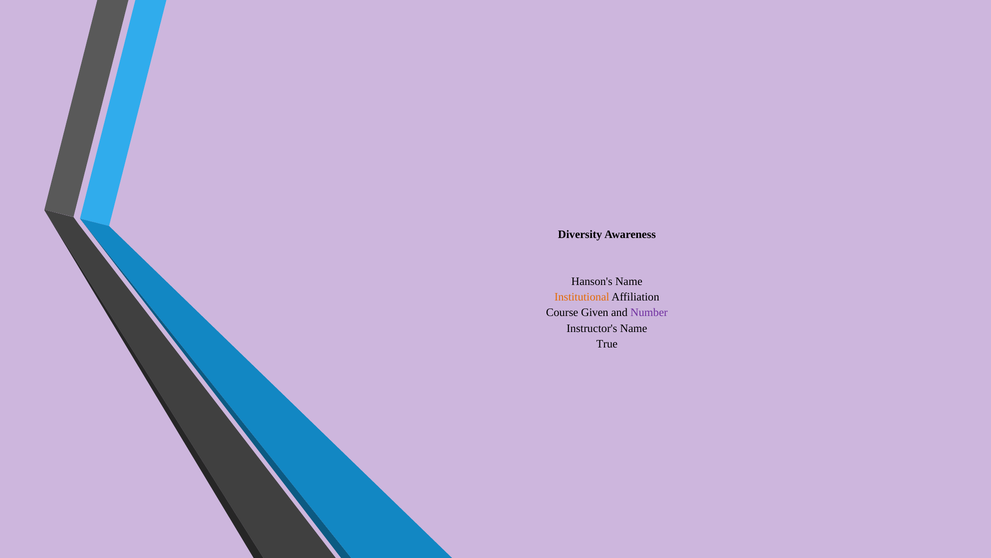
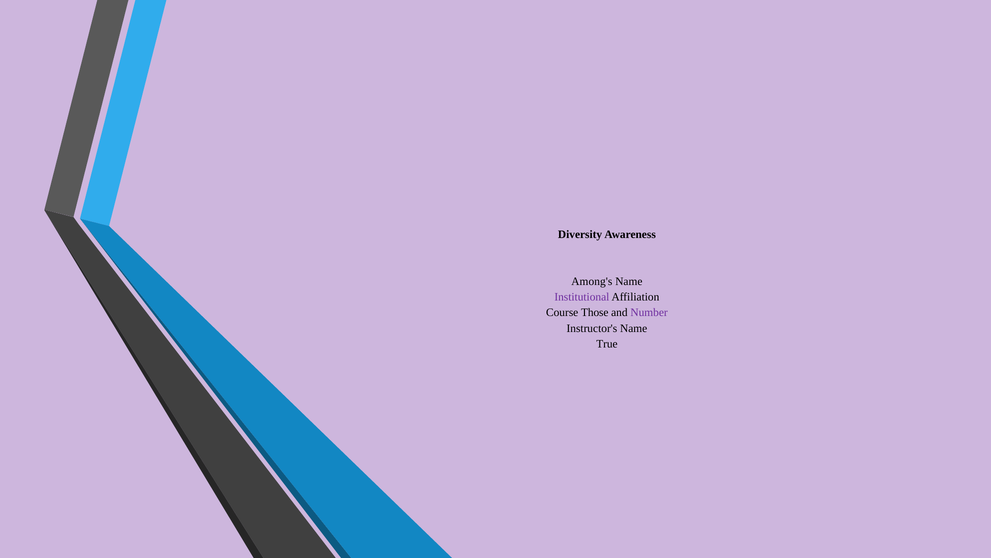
Hanson's: Hanson's -> Among's
Institutional colour: orange -> purple
Given: Given -> Those
